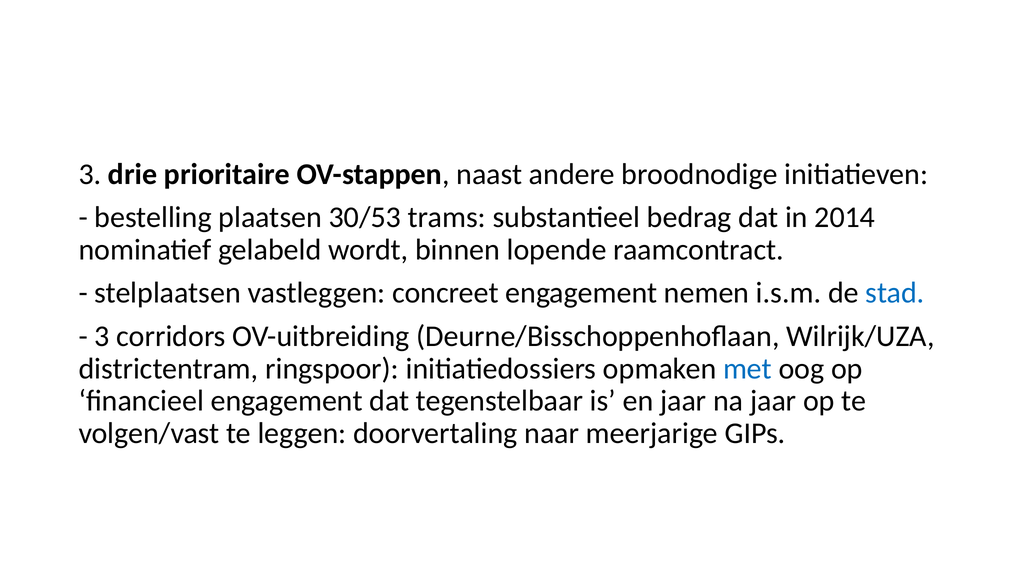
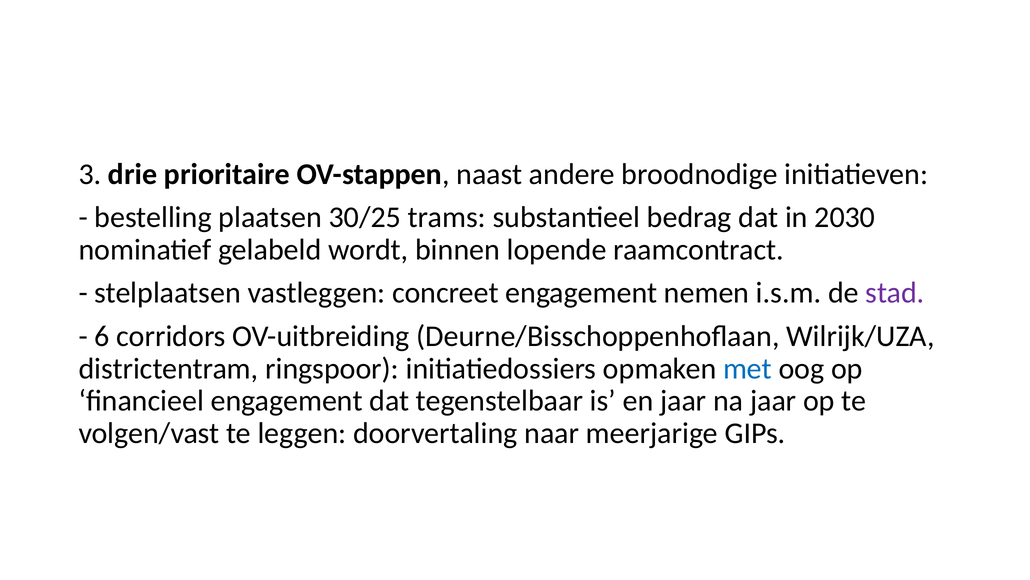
30/53: 30/53 -> 30/25
2014: 2014 -> 2030
stad colour: blue -> purple
3 at (102, 336): 3 -> 6
